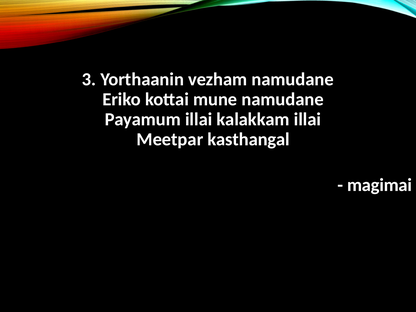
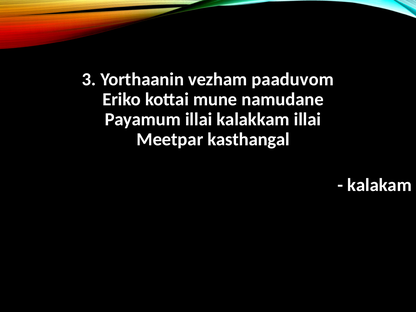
vezham namudane: namudane -> paaduvom
magimai: magimai -> kalakam
